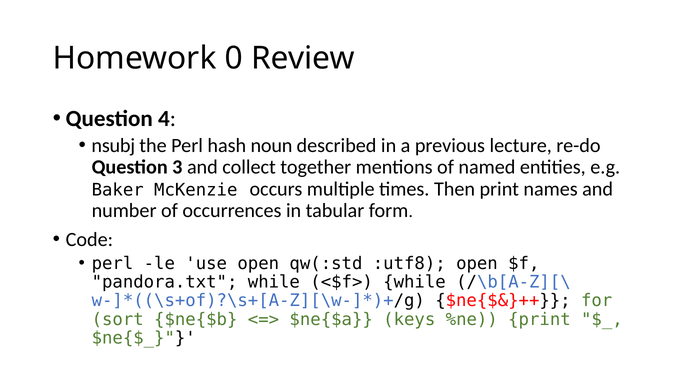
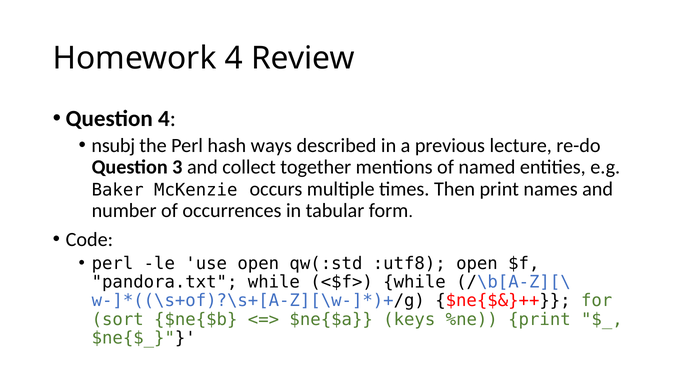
Homework 0: 0 -> 4
noun: noun -> ways
